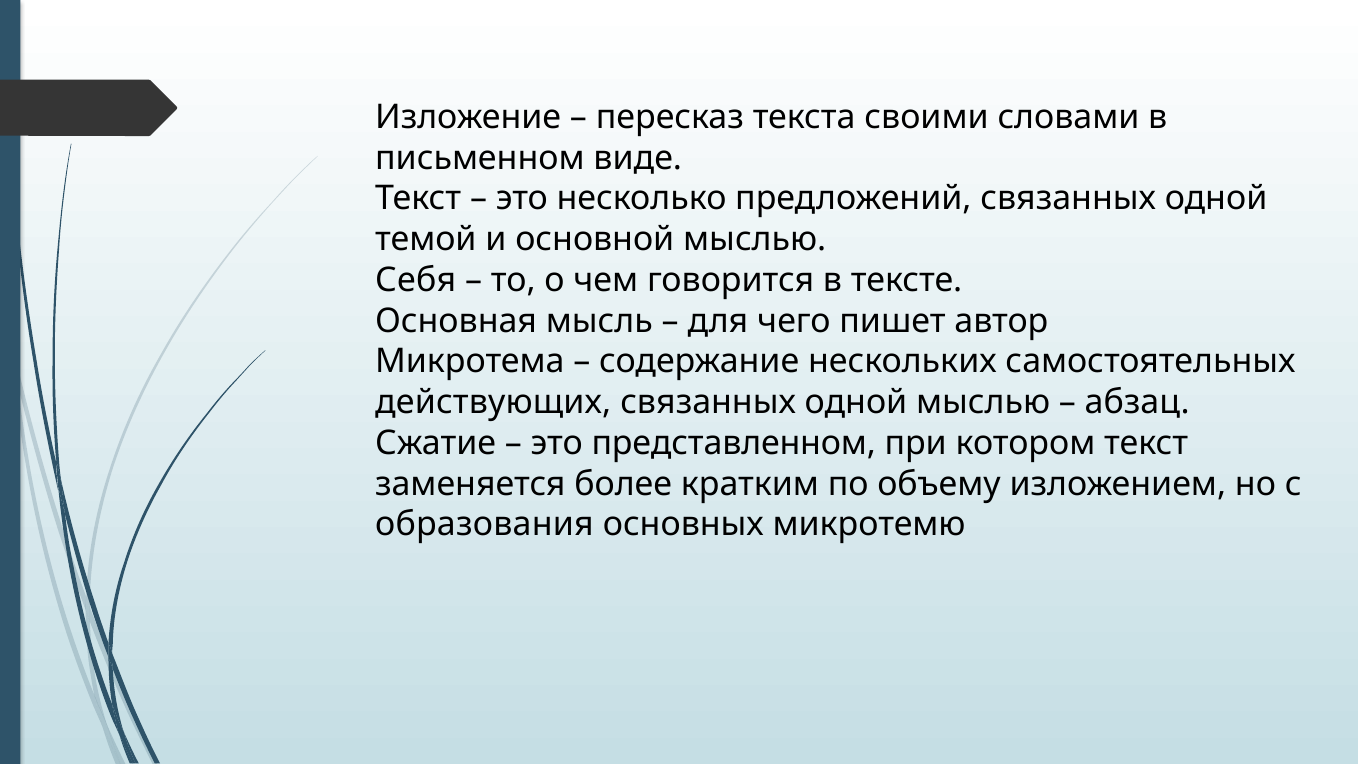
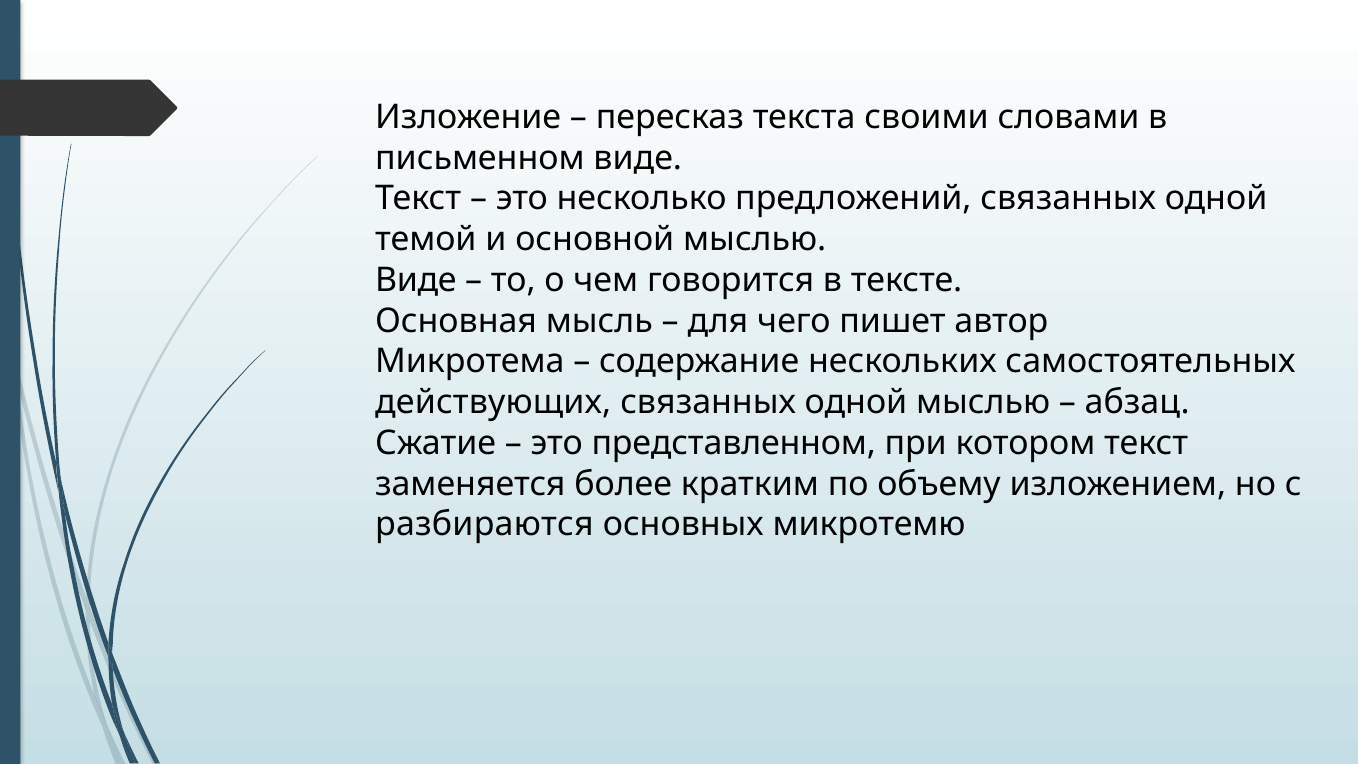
Себя at (416, 280): Себя -> Виде
образования: образования -> разбираются
